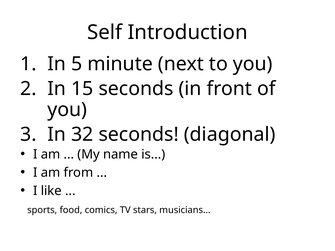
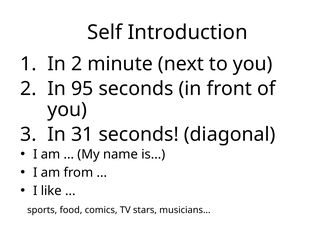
In 5: 5 -> 2
15: 15 -> 95
32: 32 -> 31
